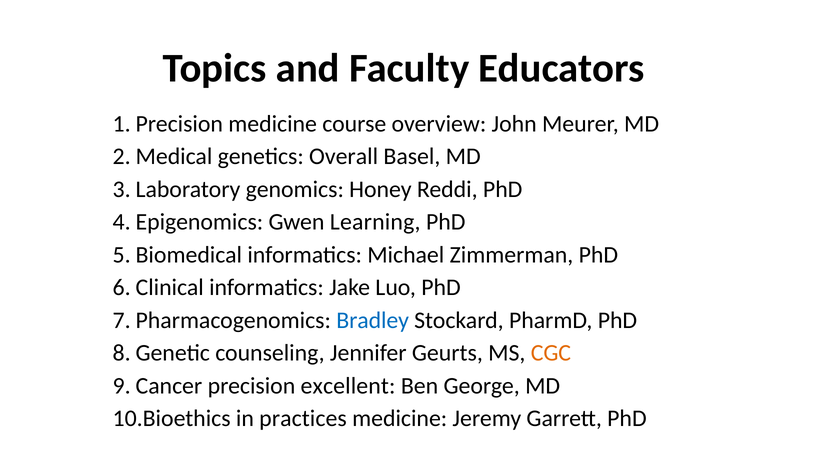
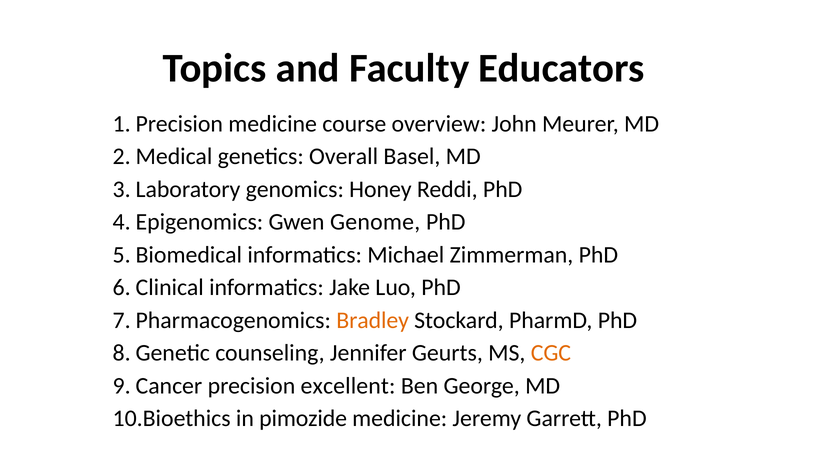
Learning: Learning -> Genome
Bradley colour: blue -> orange
practices: practices -> pimozide
